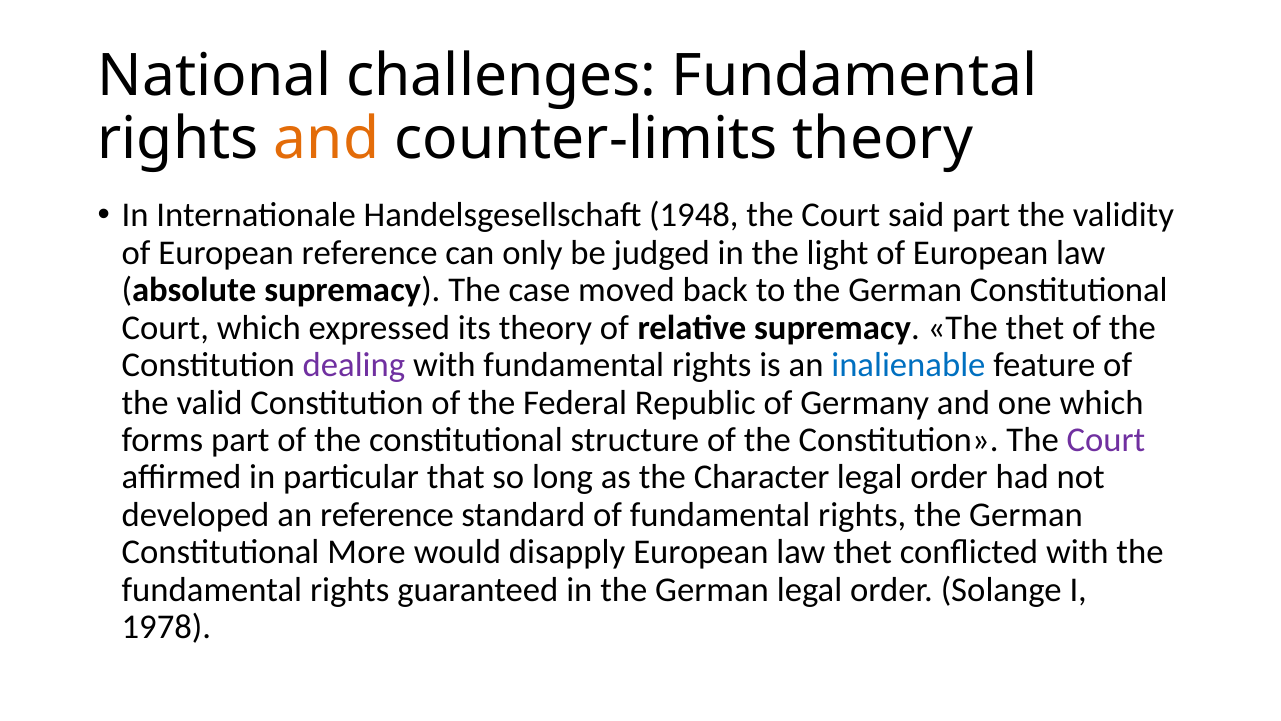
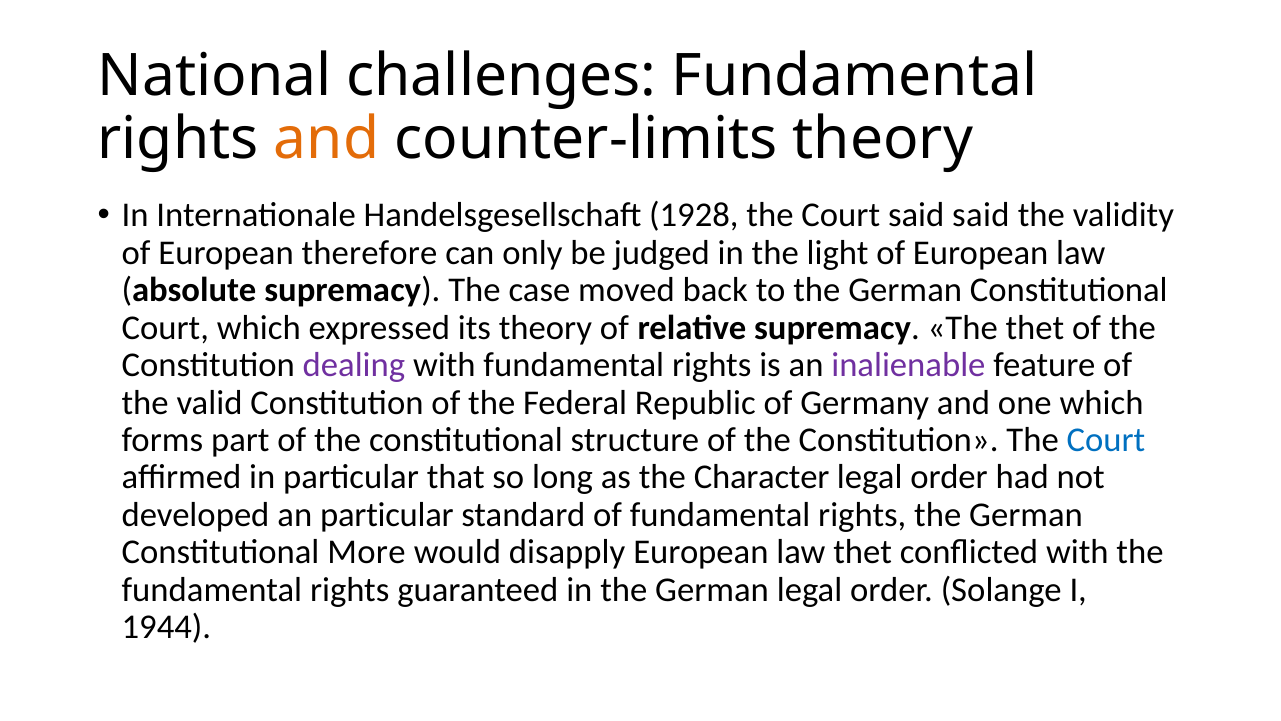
1948: 1948 -> 1928
said part: part -> said
European reference: reference -> therefore
inalienable colour: blue -> purple
Court at (1106, 440) colour: purple -> blue
an reference: reference -> particular
1978: 1978 -> 1944
